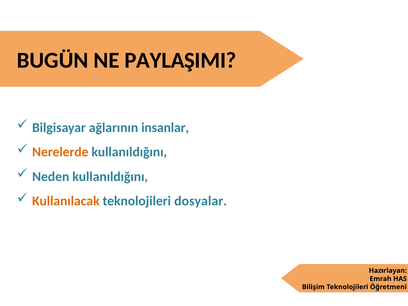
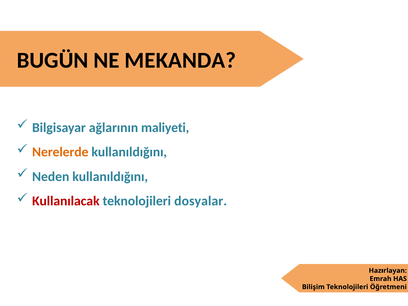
PAYLAŞIMI: PAYLAŞIMI -> MEKANDA
insanlar: insanlar -> maliyeti
Kullanılacak colour: orange -> red
